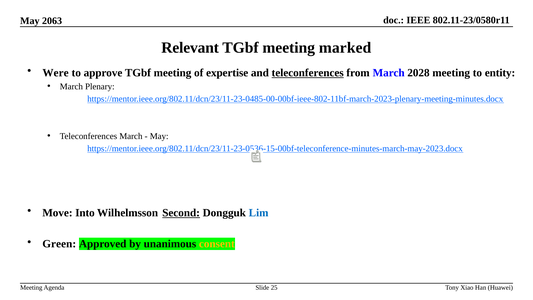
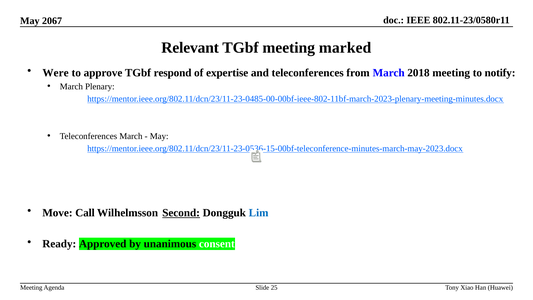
2063: 2063 -> 2067
approve TGbf meeting: meeting -> respond
teleconferences at (308, 73) underline: present -> none
2028: 2028 -> 2018
entity: entity -> notify
Into: Into -> Call
Green: Green -> Ready
consent colour: yellow -> white
